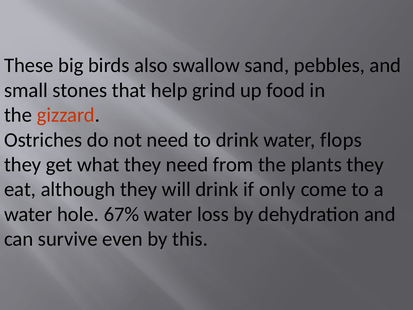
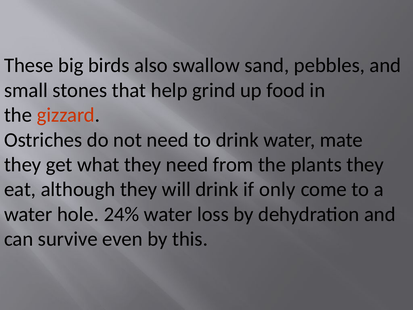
flops: flops -> mate
67%: 67% -> 24%
